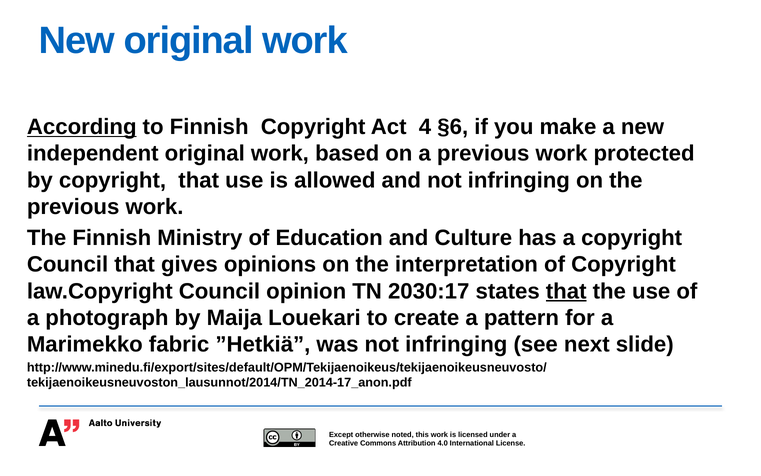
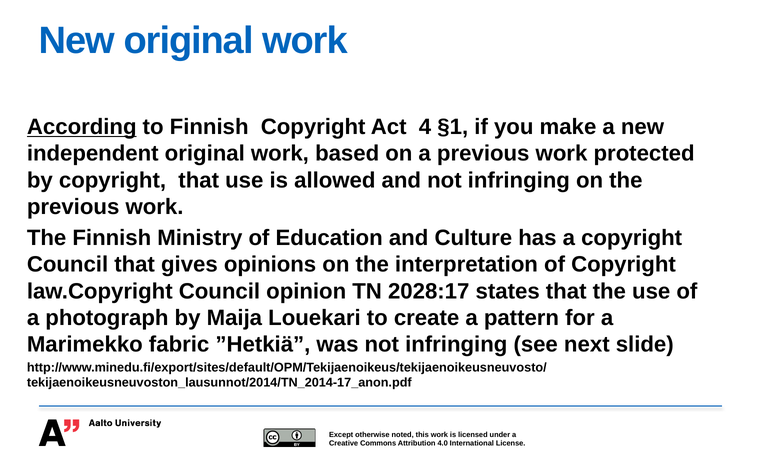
§6: §6 -> §1
2030:17: 2030:17 -> 2028:17
that at (566, 291) underline: present -> none
